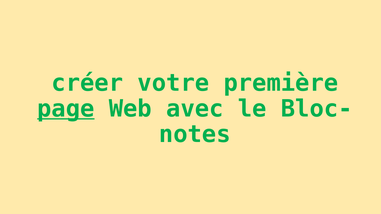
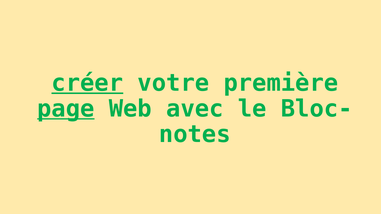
créer underline: none -> present
